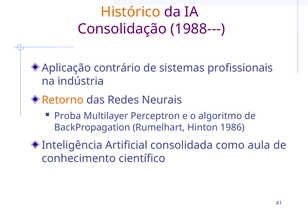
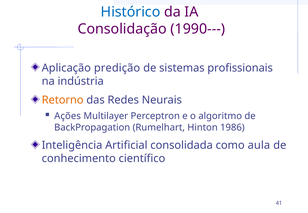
Histórico colour: orange -> blue
1988---: 1988--- -> 1990---
contrário: contrário -> predição
Proba: Proba -> Ações
